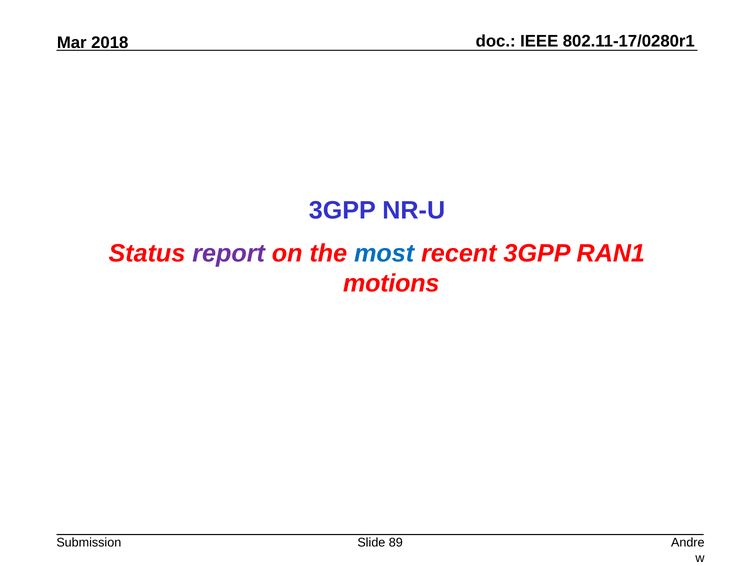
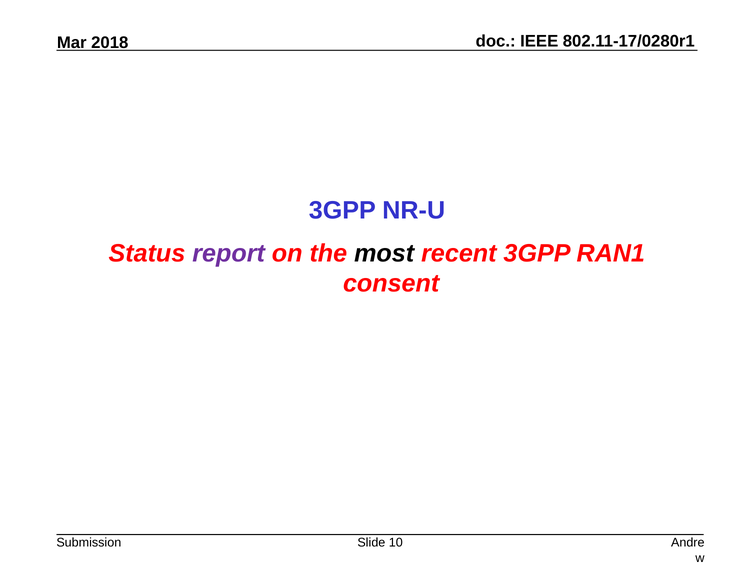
most colour: blue -> black
motions: motions -> consent
89: 89 -> 10
